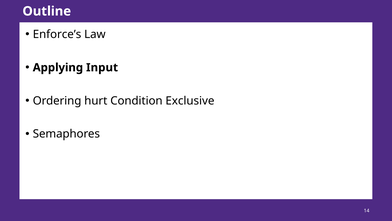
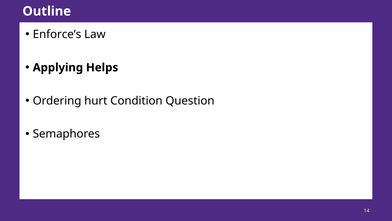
Input: Input -> Helps
Exclusive: Exclusive -> Question
